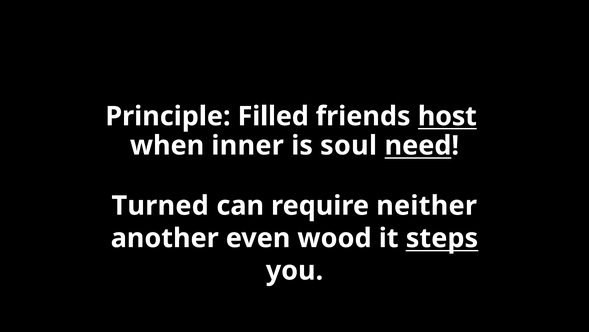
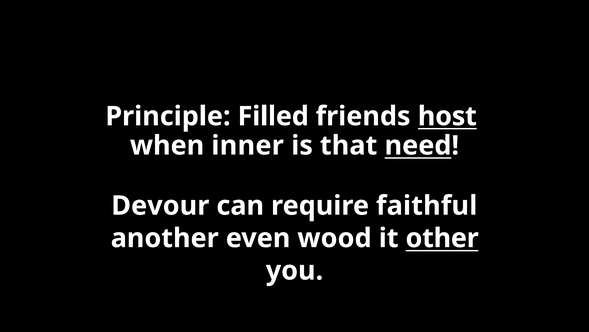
soul: soul -> that
Turned: Turned -> Devour
neither: neither -> faithful
steps: steps -> other
